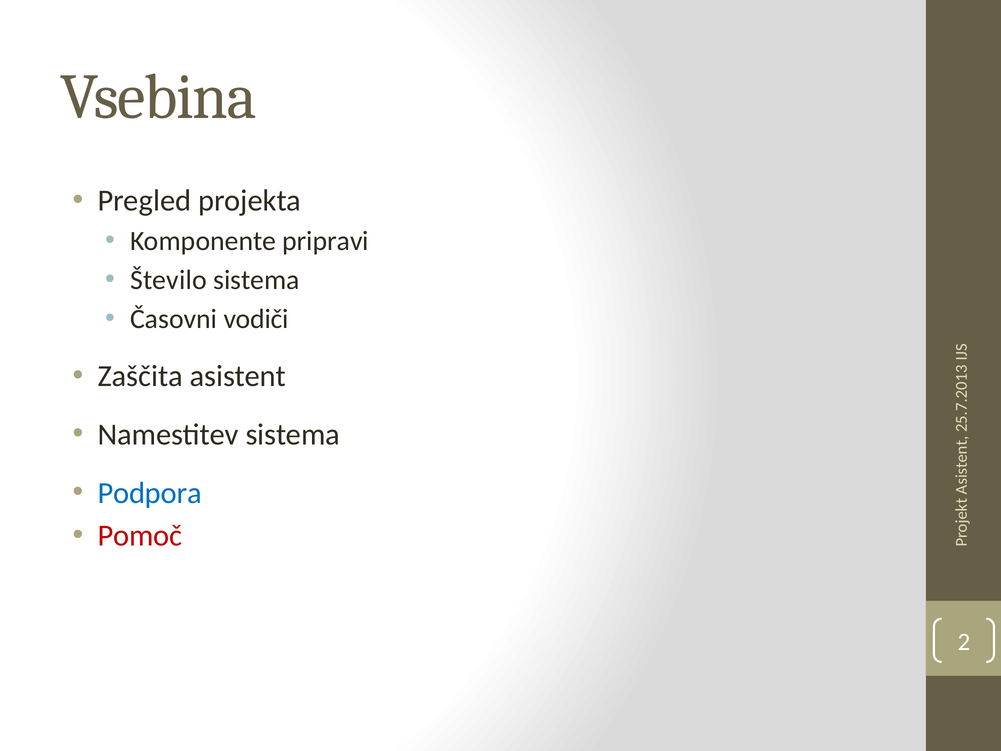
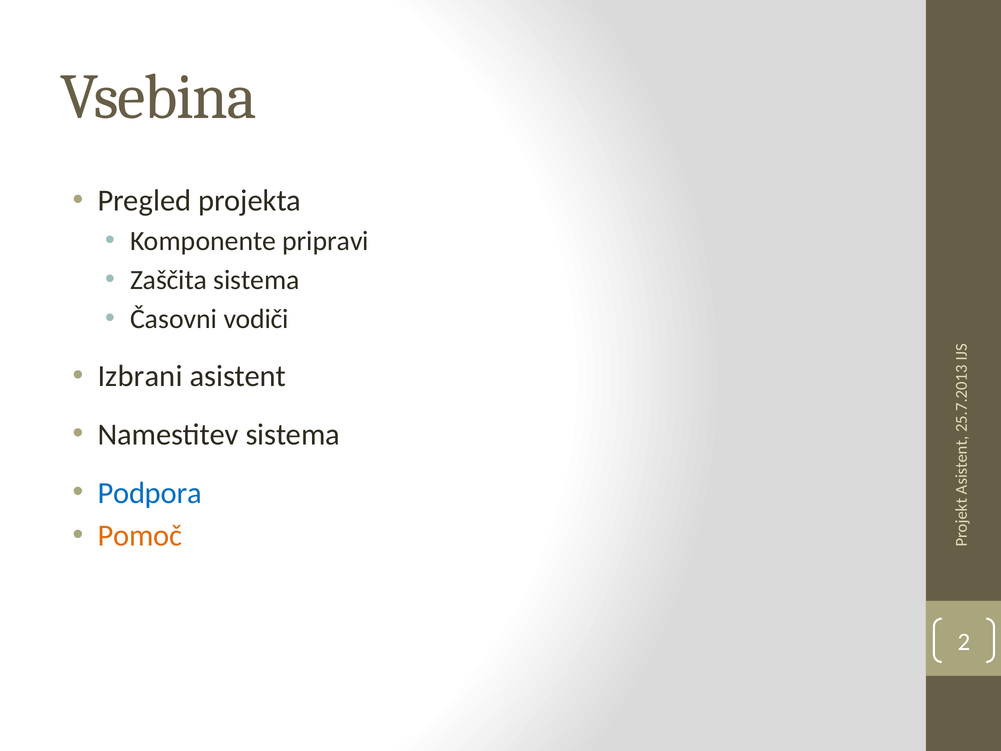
Število: Število -> Zaščita
Zaščita: Zaščita -> Izbrani
Pomoč colour: red -> orange
